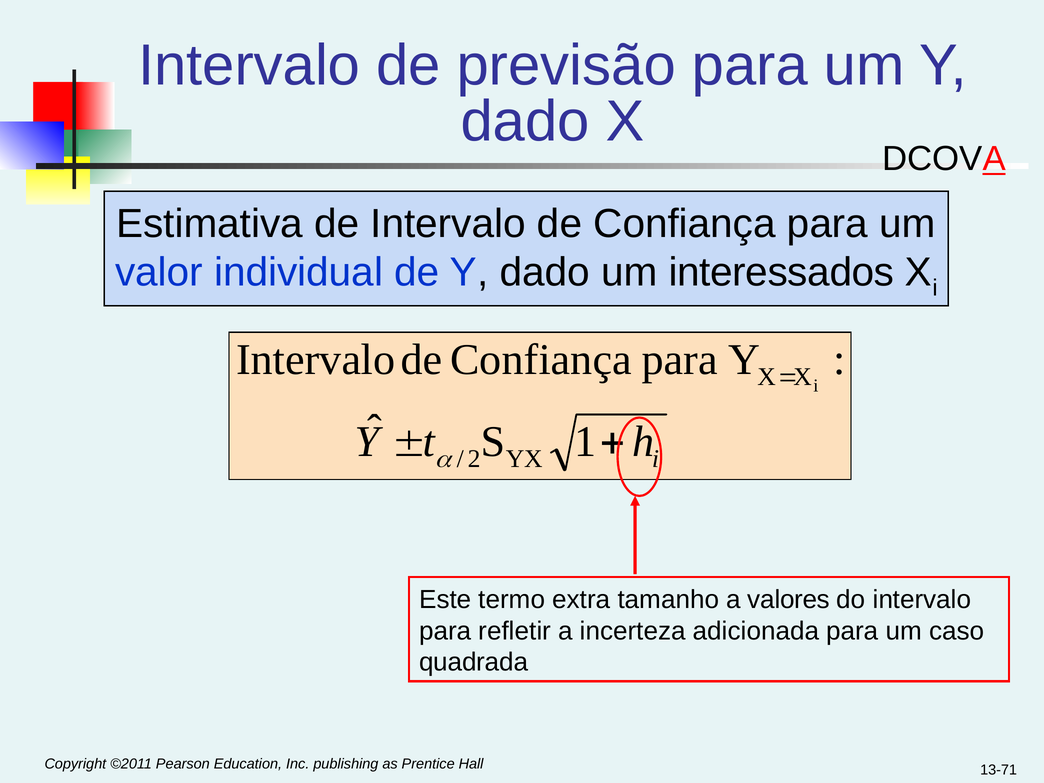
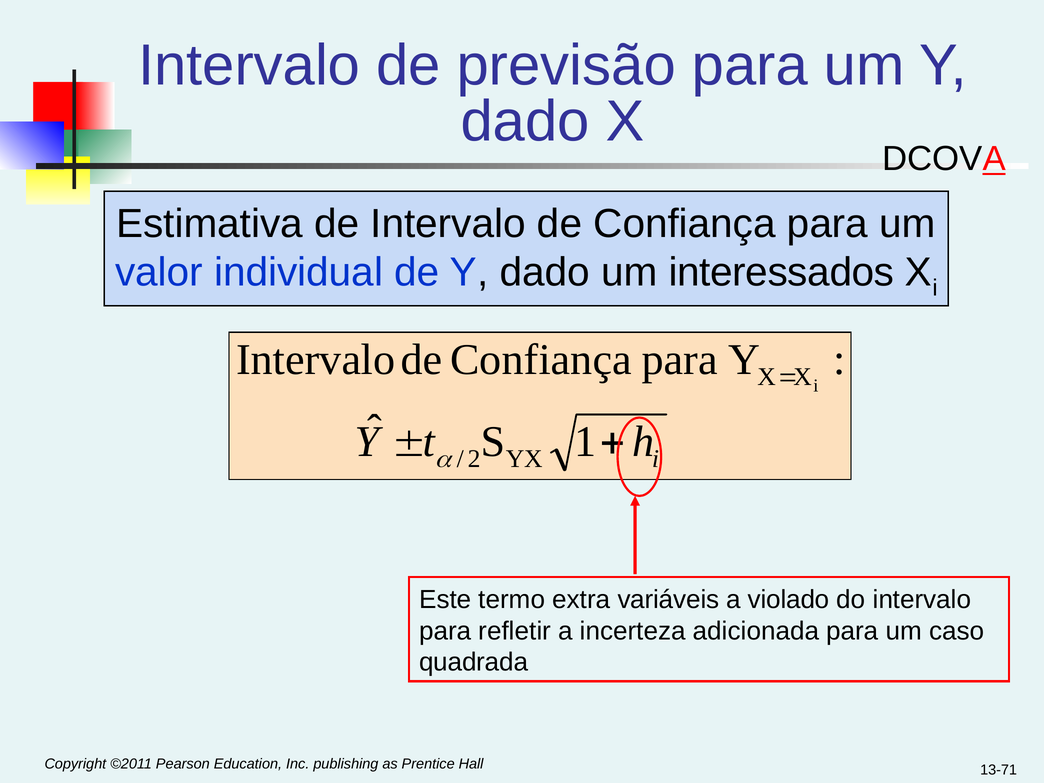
tamanho: tamanho -> variáveis
valores: valores -> violado
